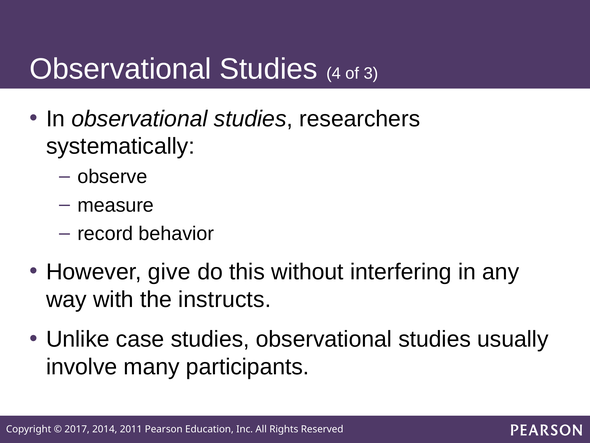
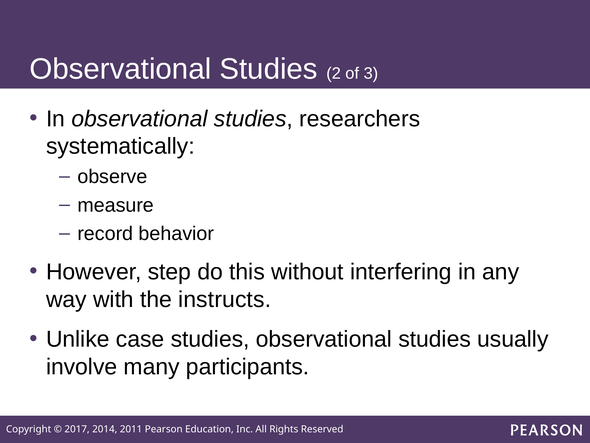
4: 4 -> 2
give: give -> step
